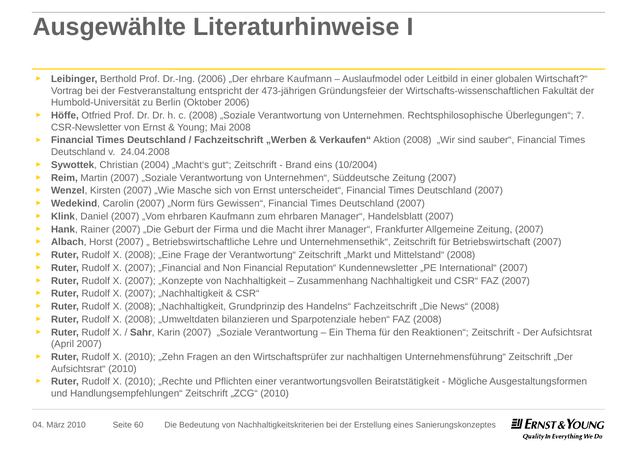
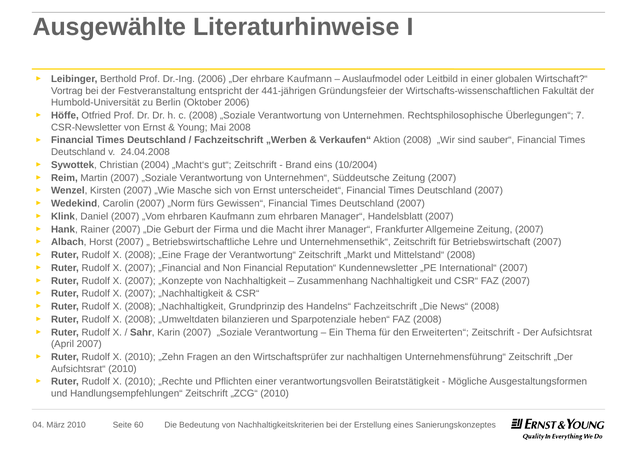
473-jährigen: 473-jährigen -> 441-jährigen
Reaktionen“: Reaktionen“ -> Erweiterten“
